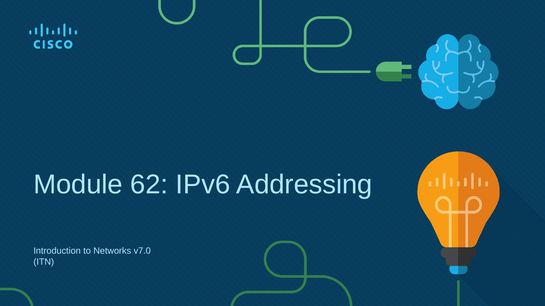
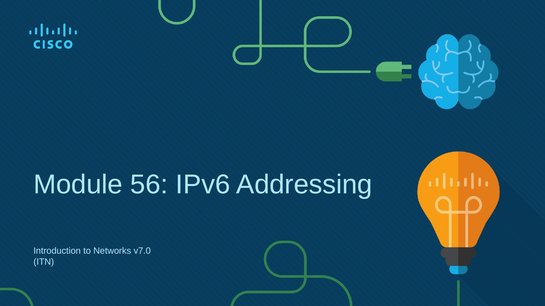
62: 62 -> 56
